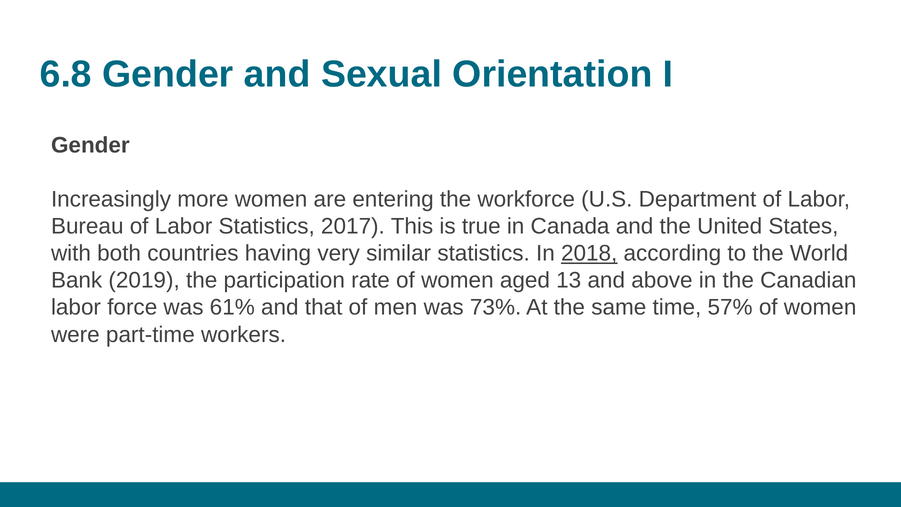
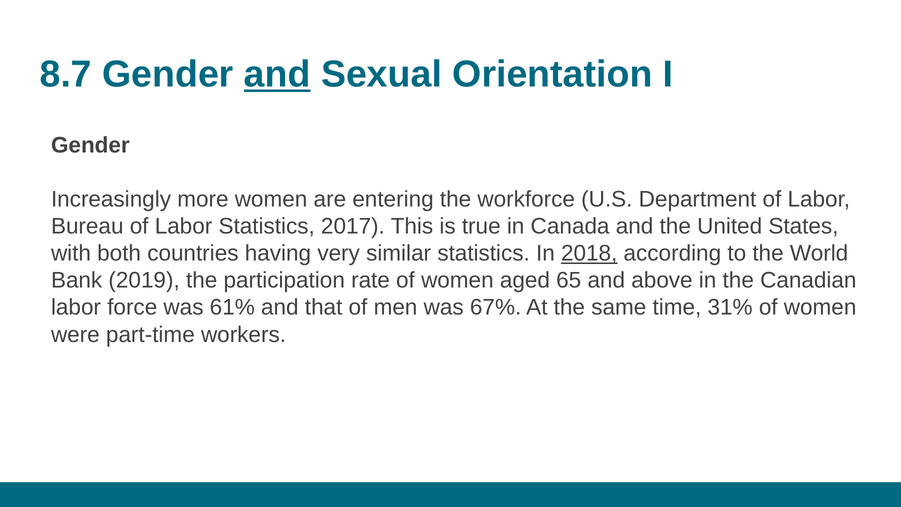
6.8: 6.8 -> 8.7
and at (277, 75) underline: none -> present
13: 13 -> 65
73%: 73% -> 67%
57%: 57% -> 31%
